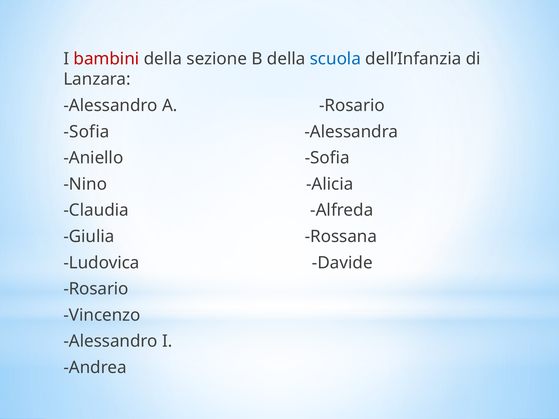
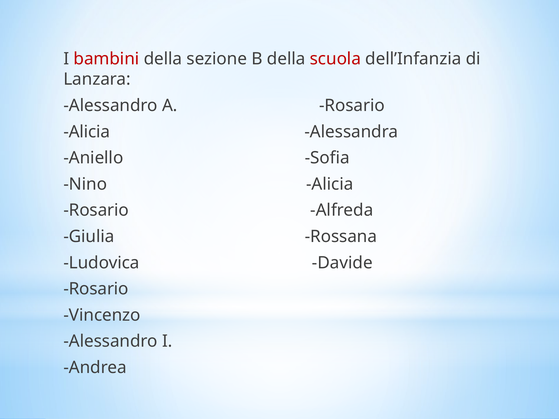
scuola colour: blue -> red
Sofia at (87, 132): Sofia -> Alicia
Claudia at (96, 210): Claudia -> Rosario
